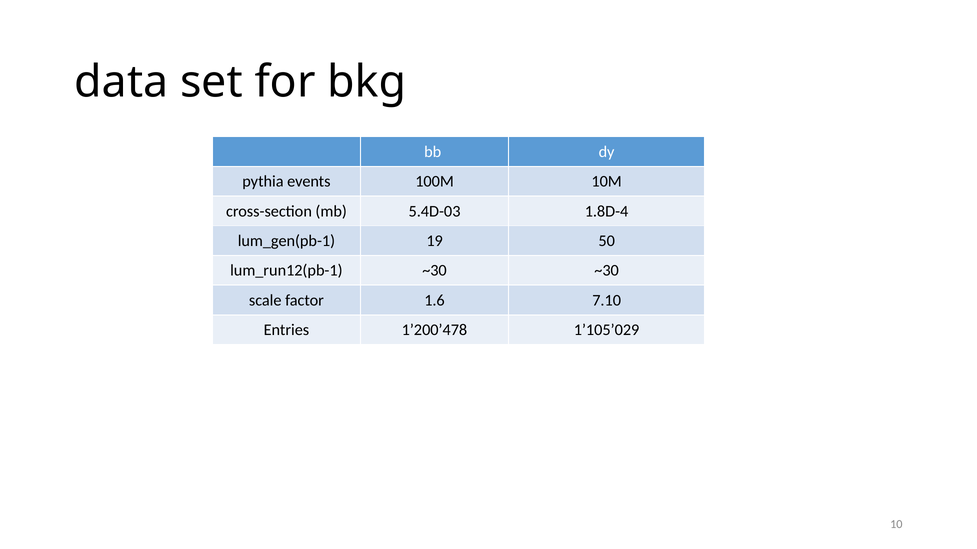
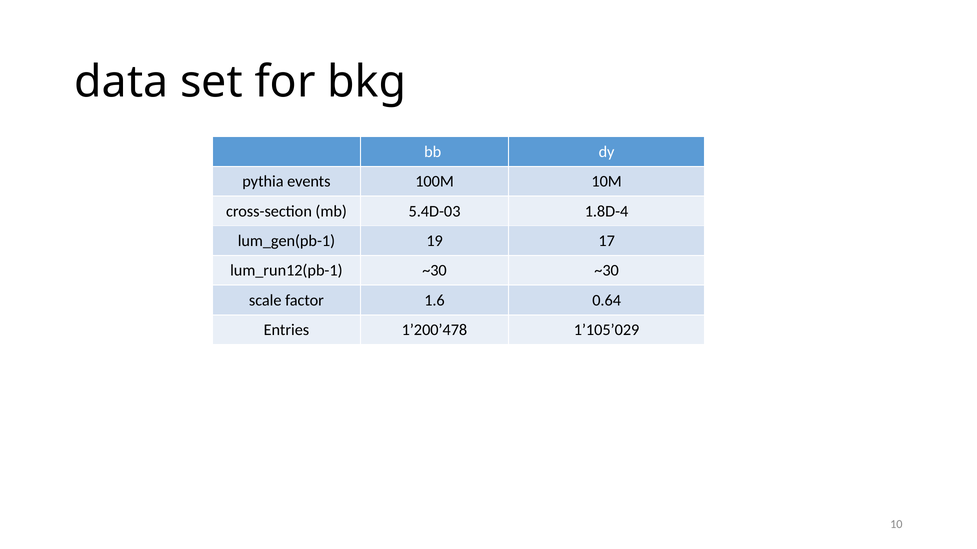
50: 50 -> 17
7.10: 7.10 -> 0.64
